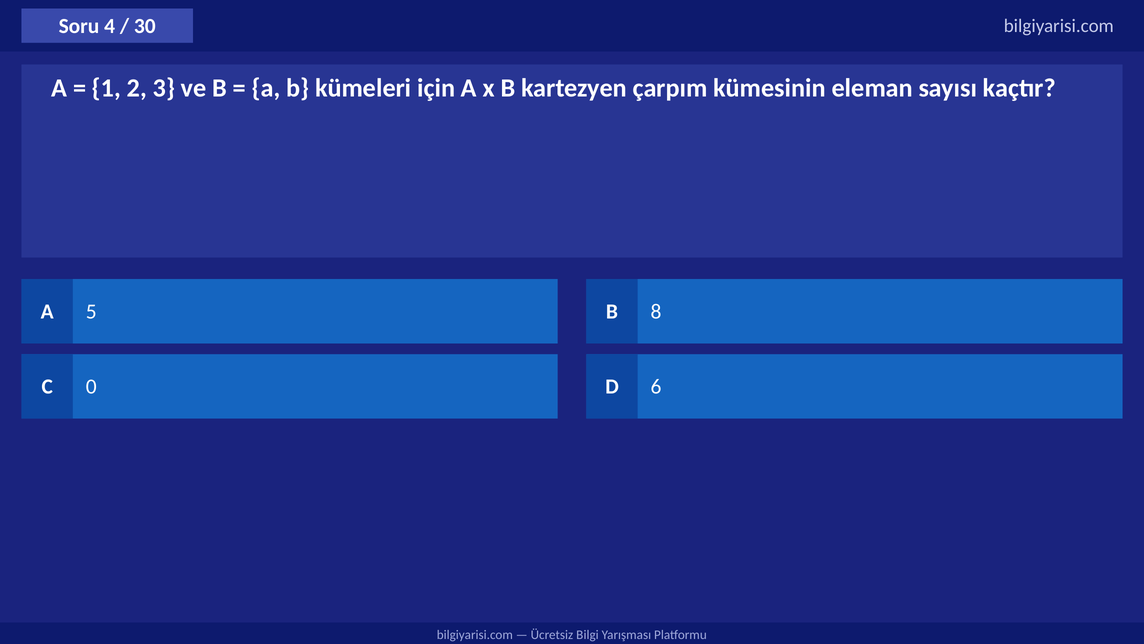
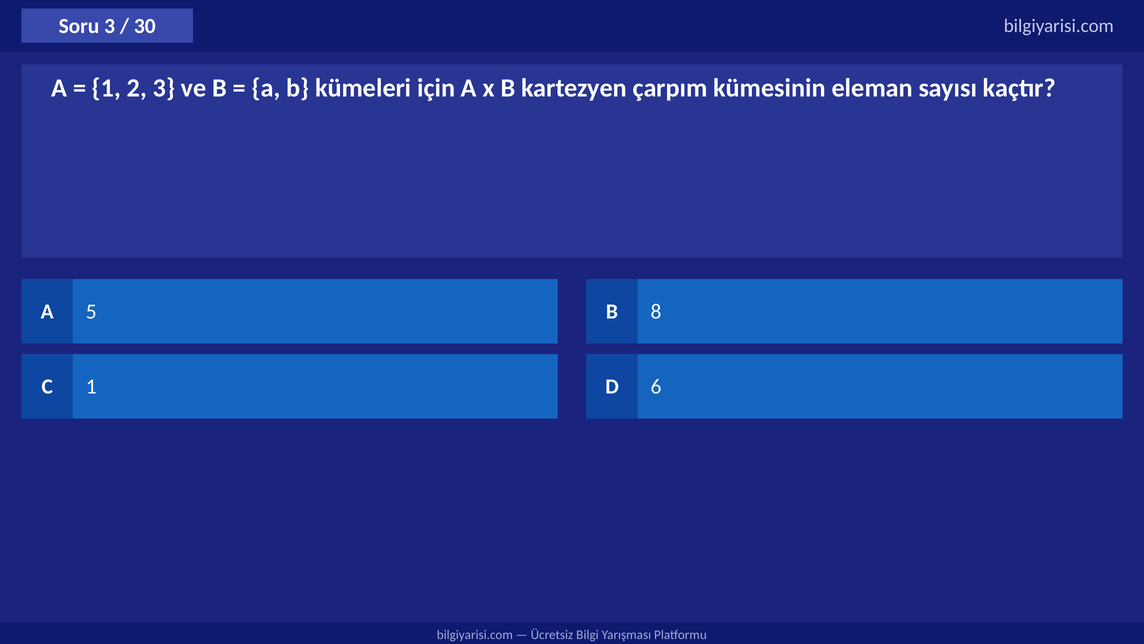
Soru 4: 4 -> 3
C 0: 0 -> 1
